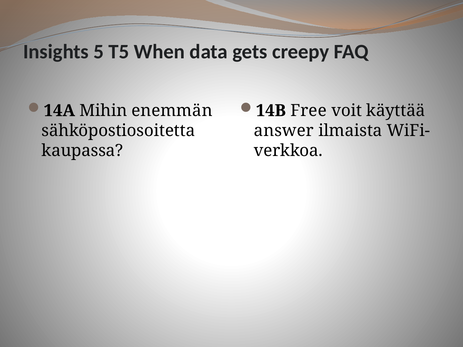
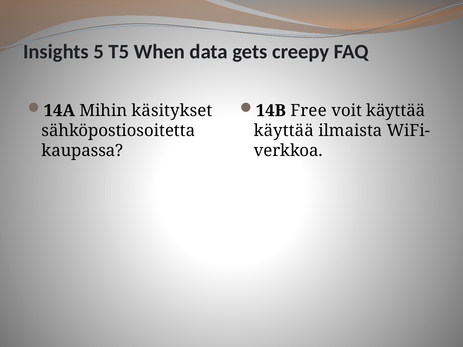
enemmän: enemmän -> käsitykset
answer at (284, 131): answer -> käyttää
